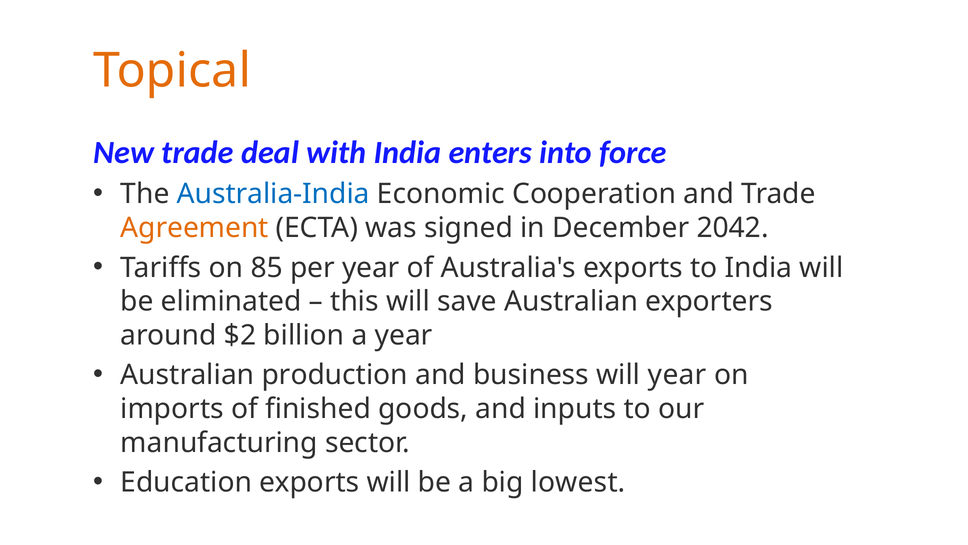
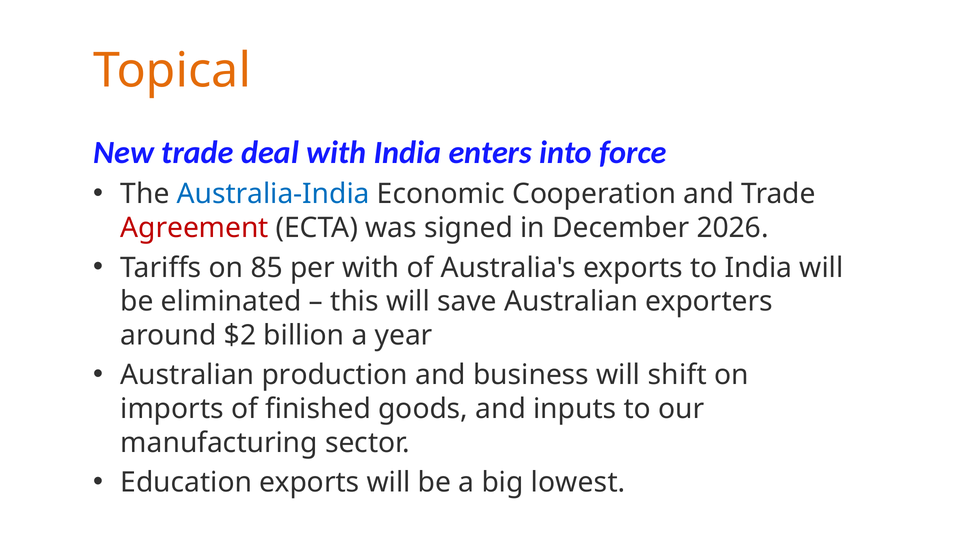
Agreement colour: orange -> red
2042: 2042 -> 2026
per year: year -> with
will year: year -> shift
